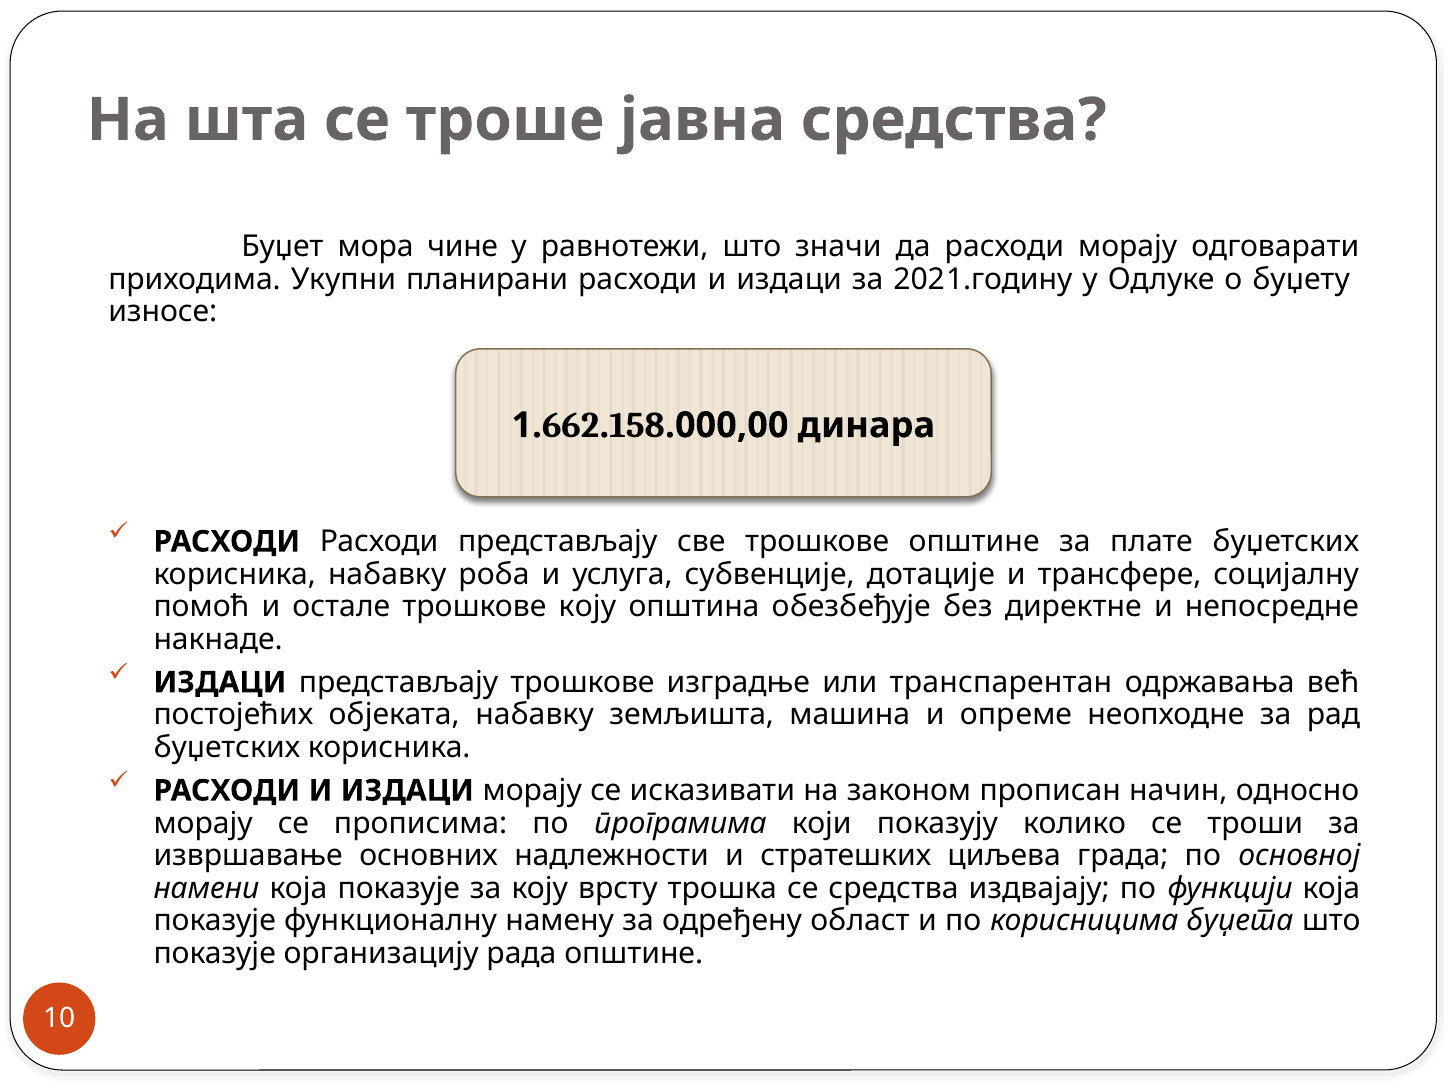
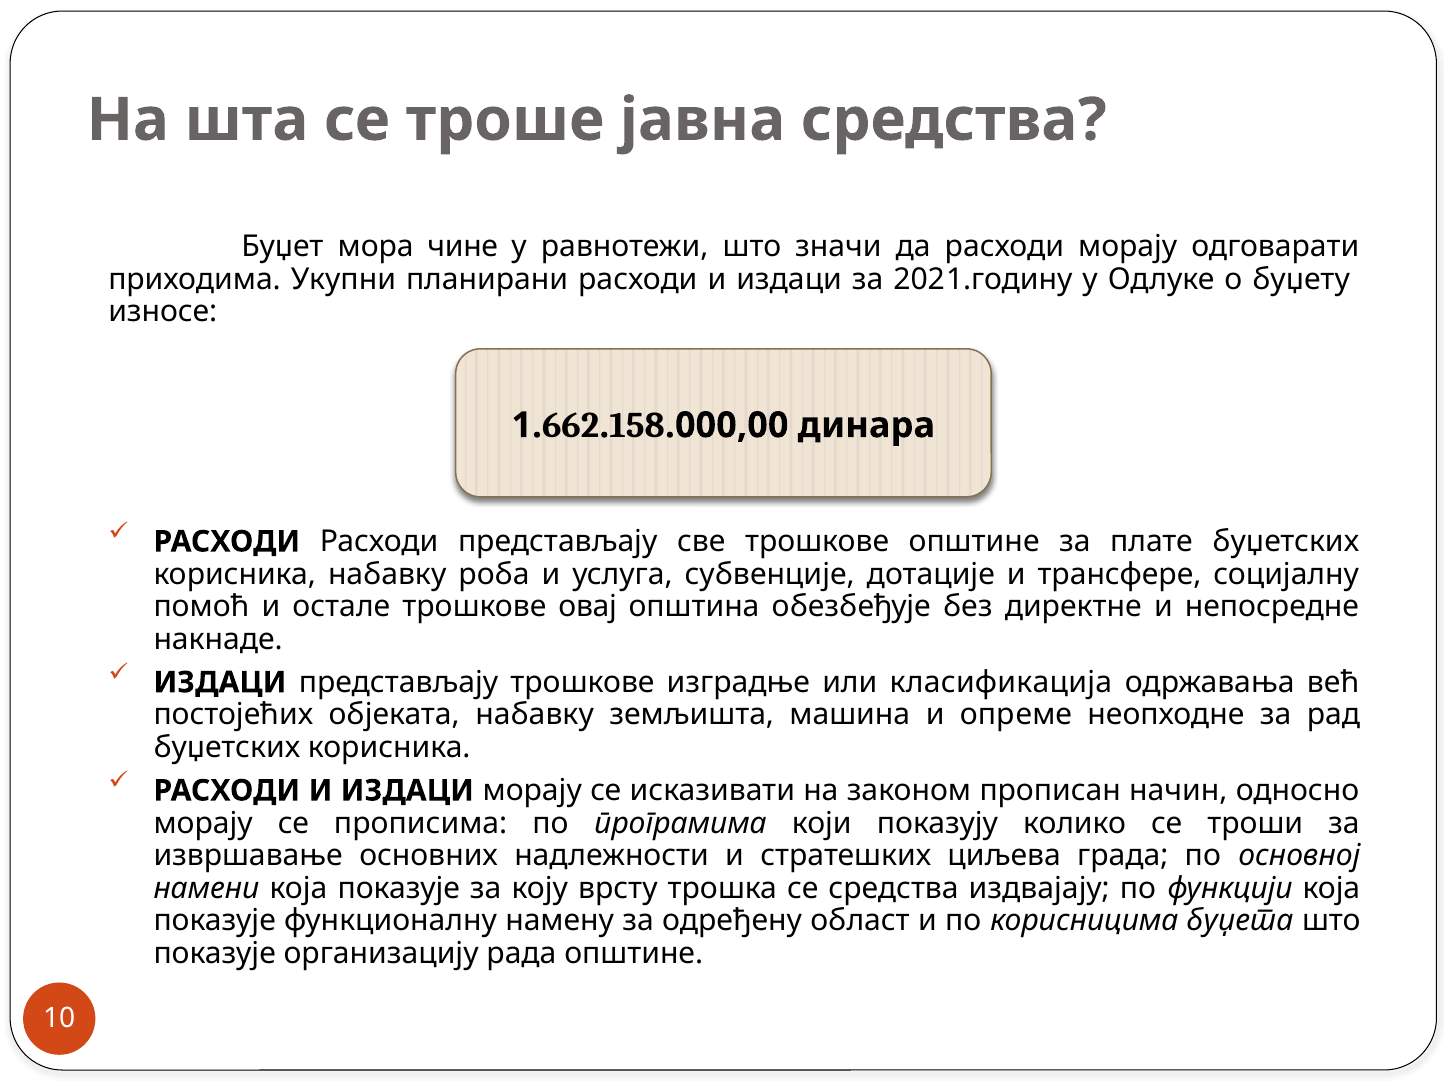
трошкове коју: коју -> овај
транспарентан: транспарентан -> класификација
